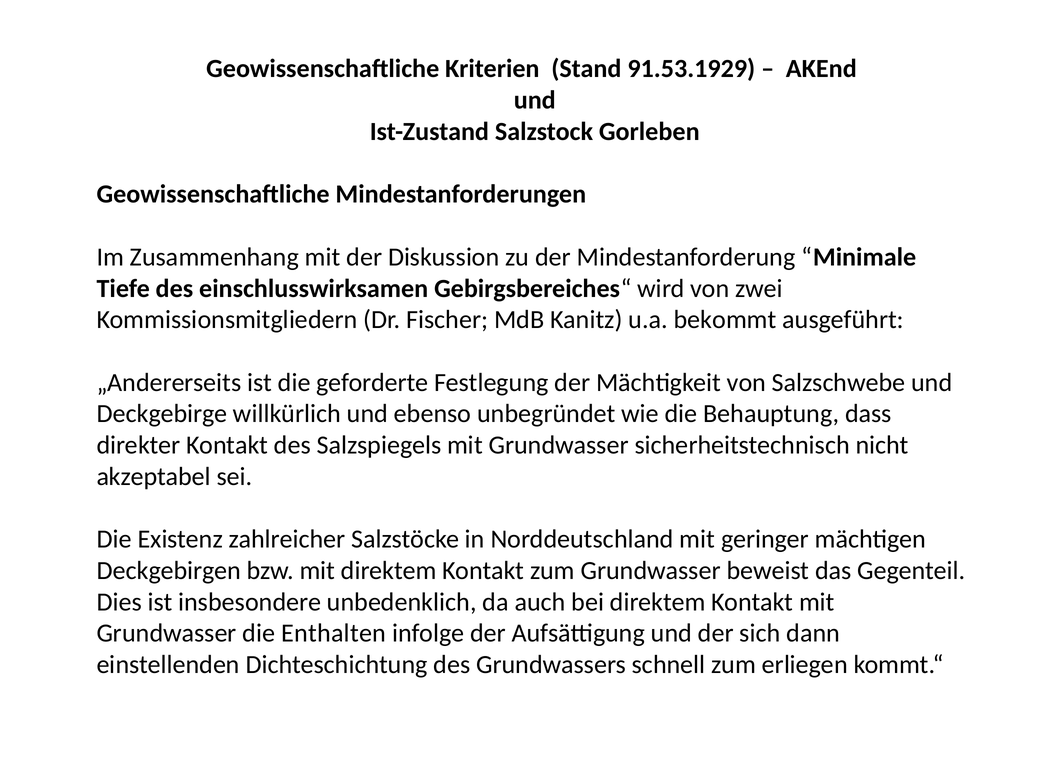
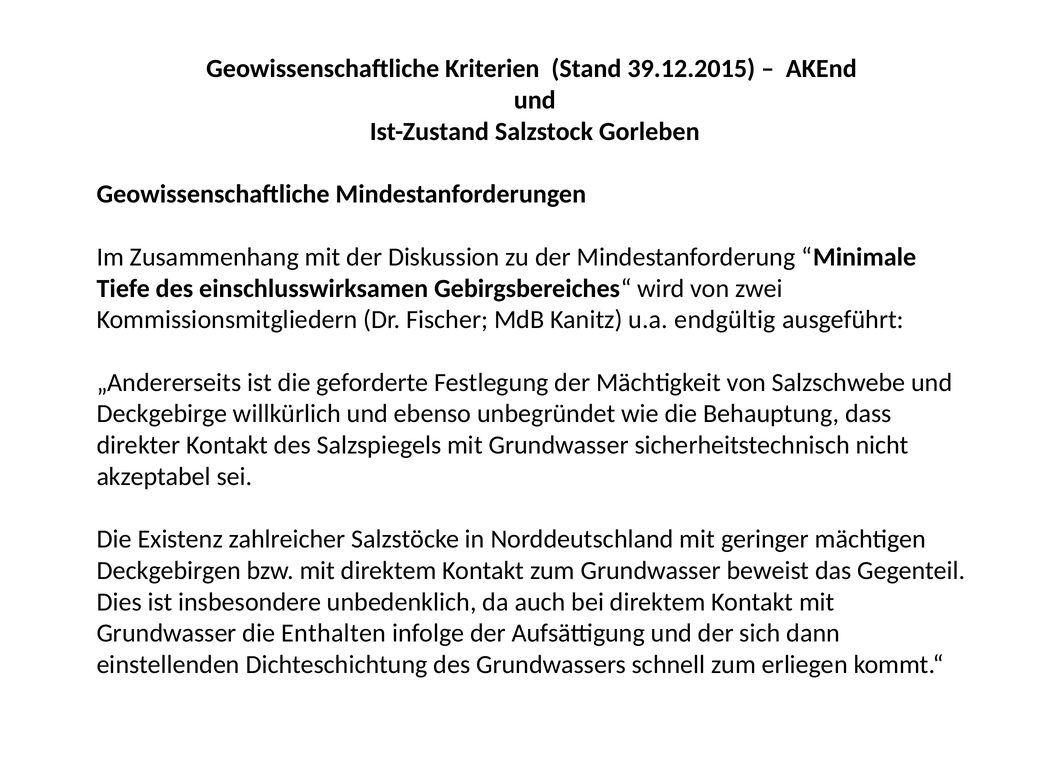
91.53.1929: 91.53.1929 -> 39.12.2015
bekommt: bekommt -> endgültig
